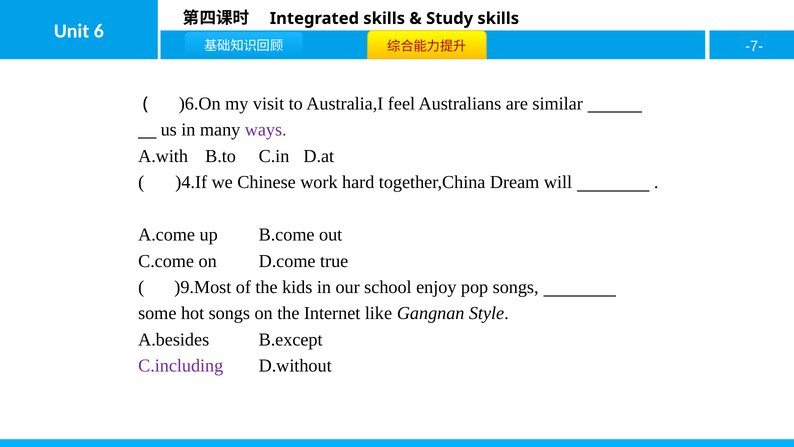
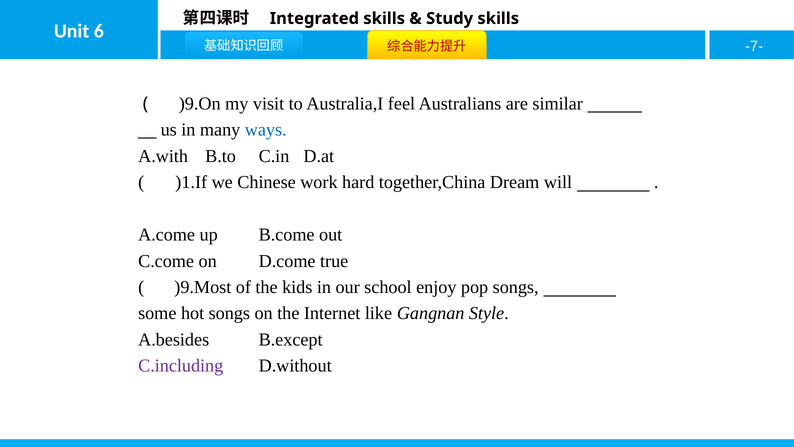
)6.On: )6.On -> )9.On
ways colour: purple -> blue
)4.If: )4.If -> )1.If
